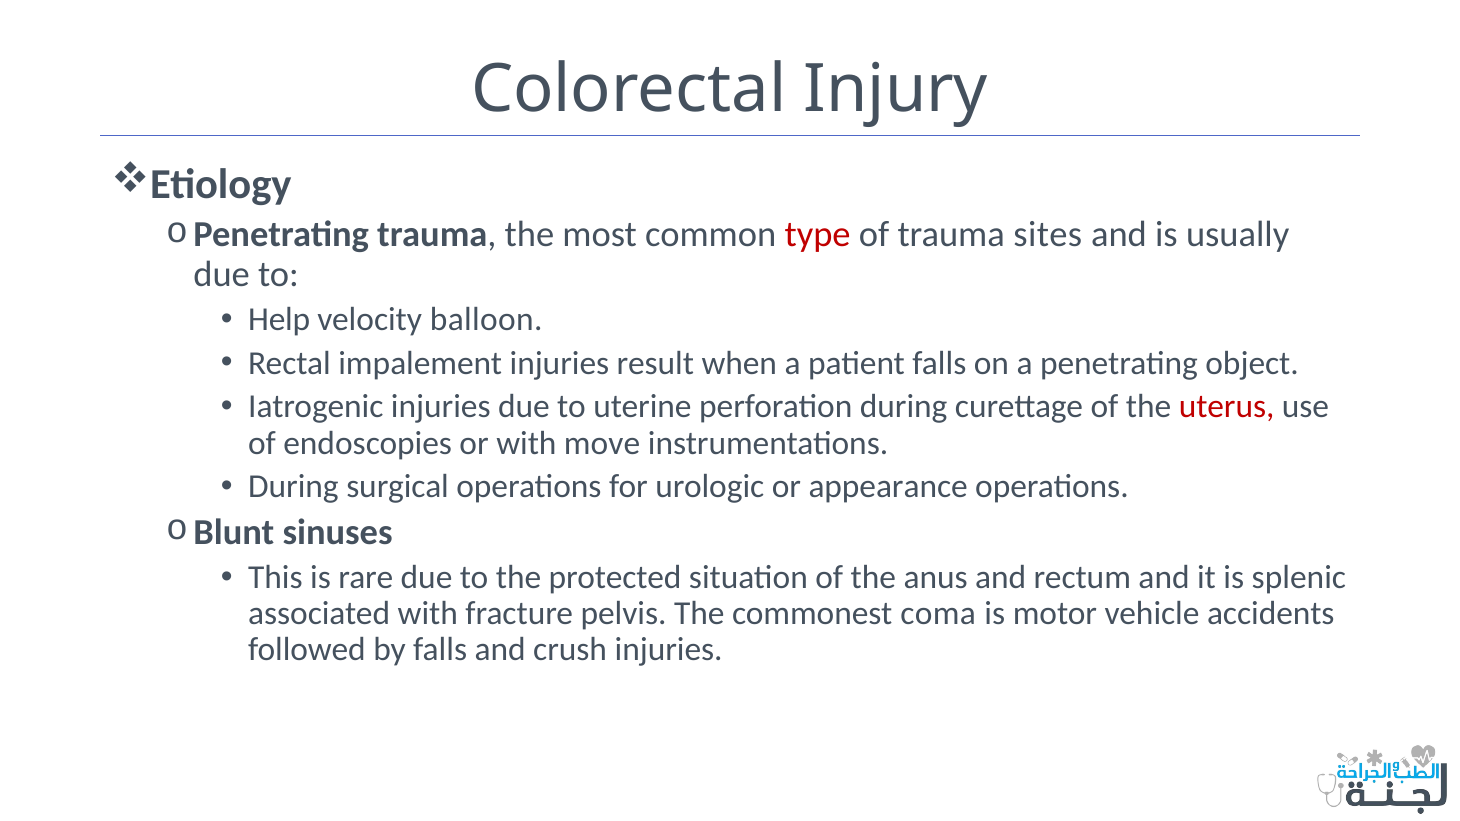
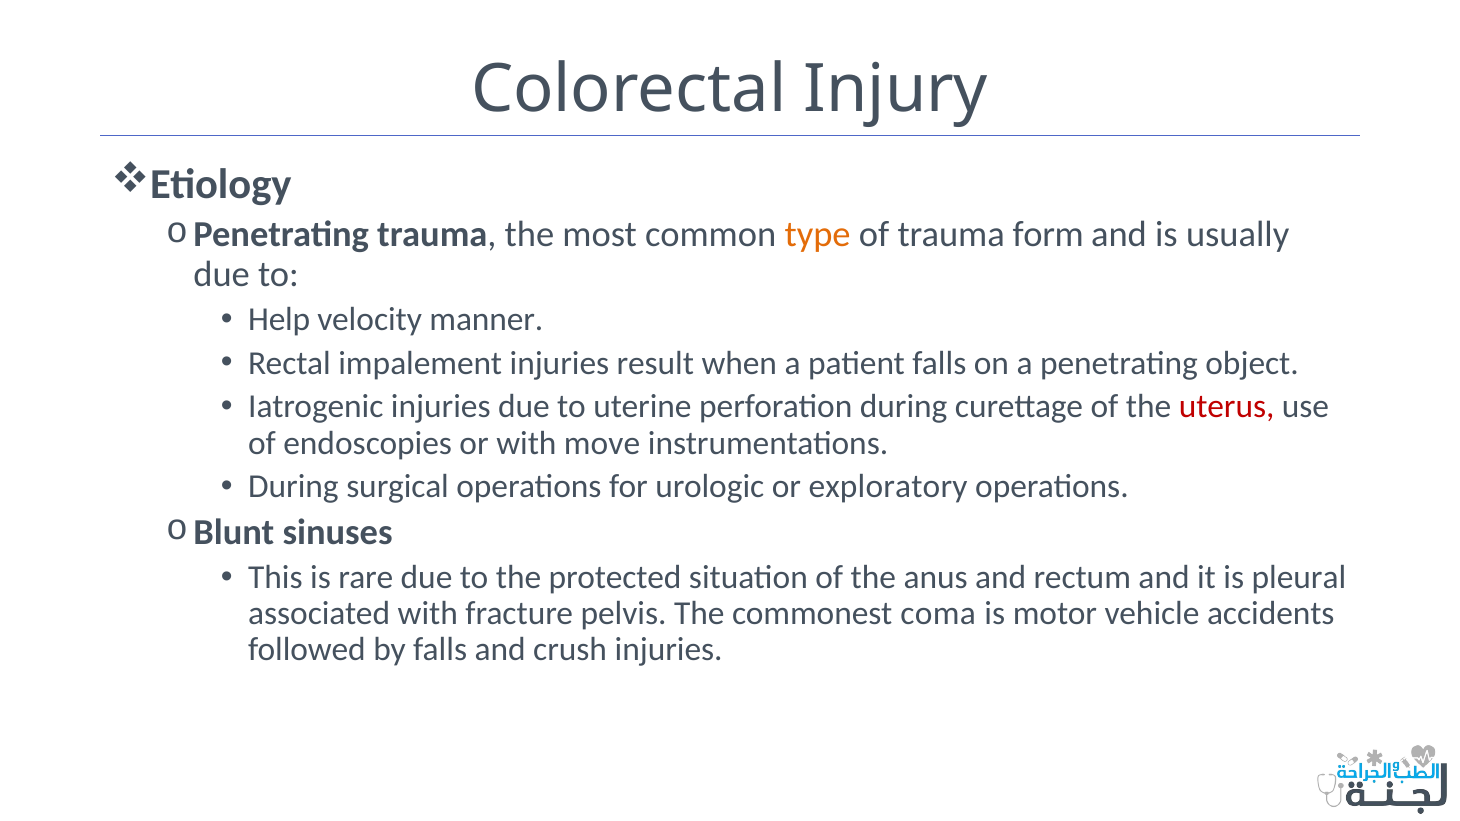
type colour: red -> orange
sites: sites -> form
balloon: balloon -> manner
appearance: appearance -> exploratory
splenic: splenic -> pleural
